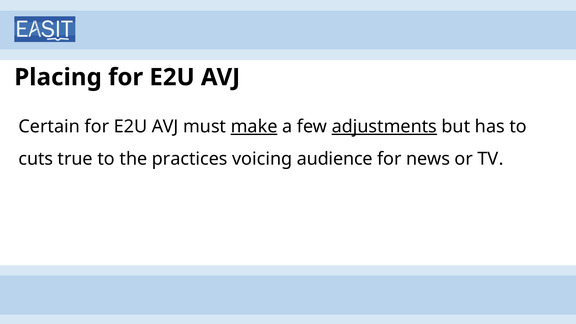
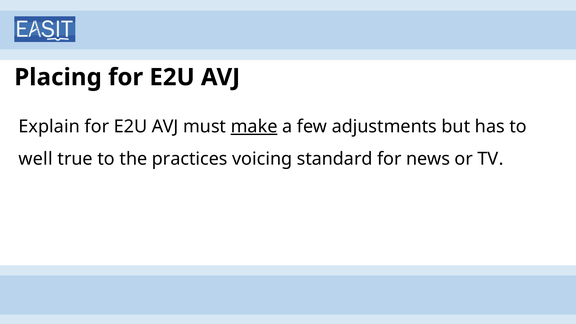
Certain: Certain -> Explain
adjustments underline: present -> none
cuts: cuts -> well
audience: audience -> standard
